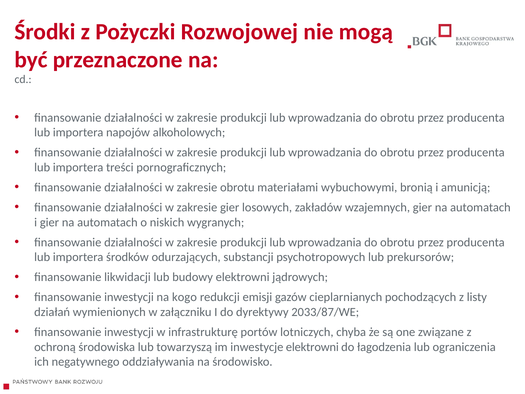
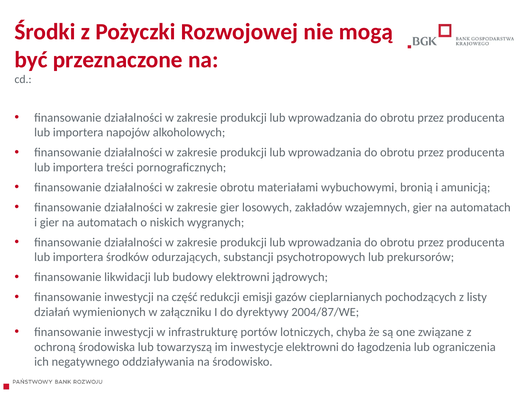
kogo: kogo -> część
2033/87/WE: 2033/87/WE -> 2004/87/WE
